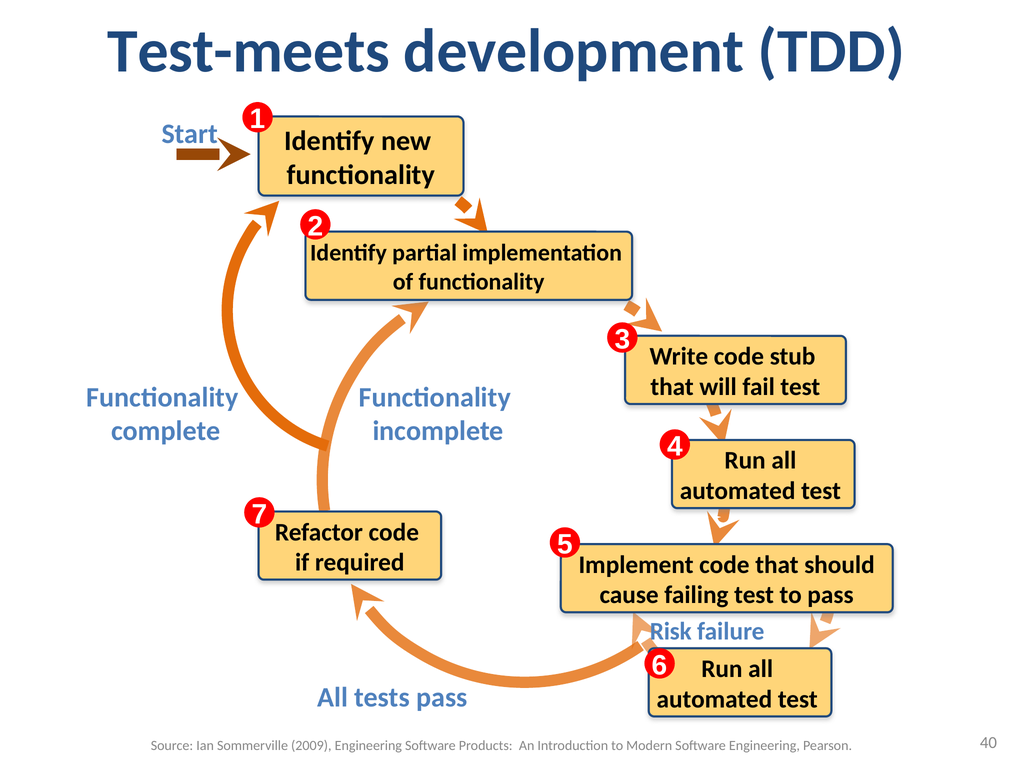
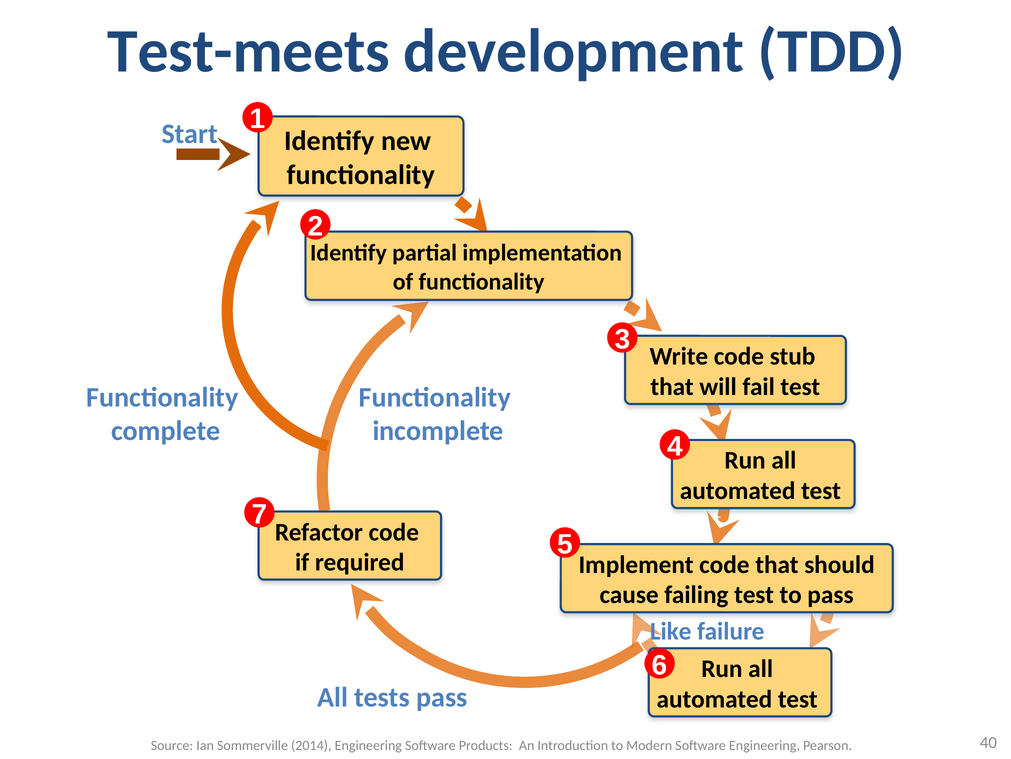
Risk: Risk -> Like
2009: 2009 -> 2014
